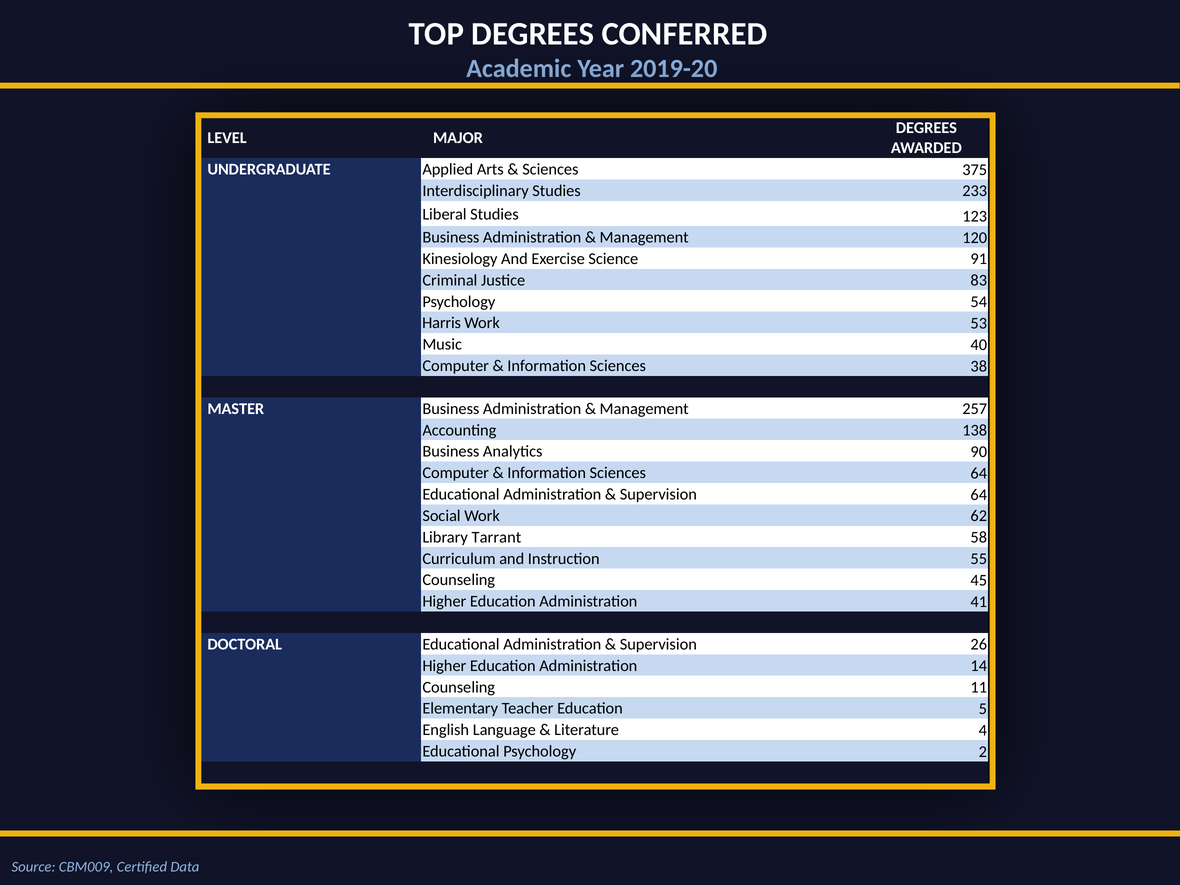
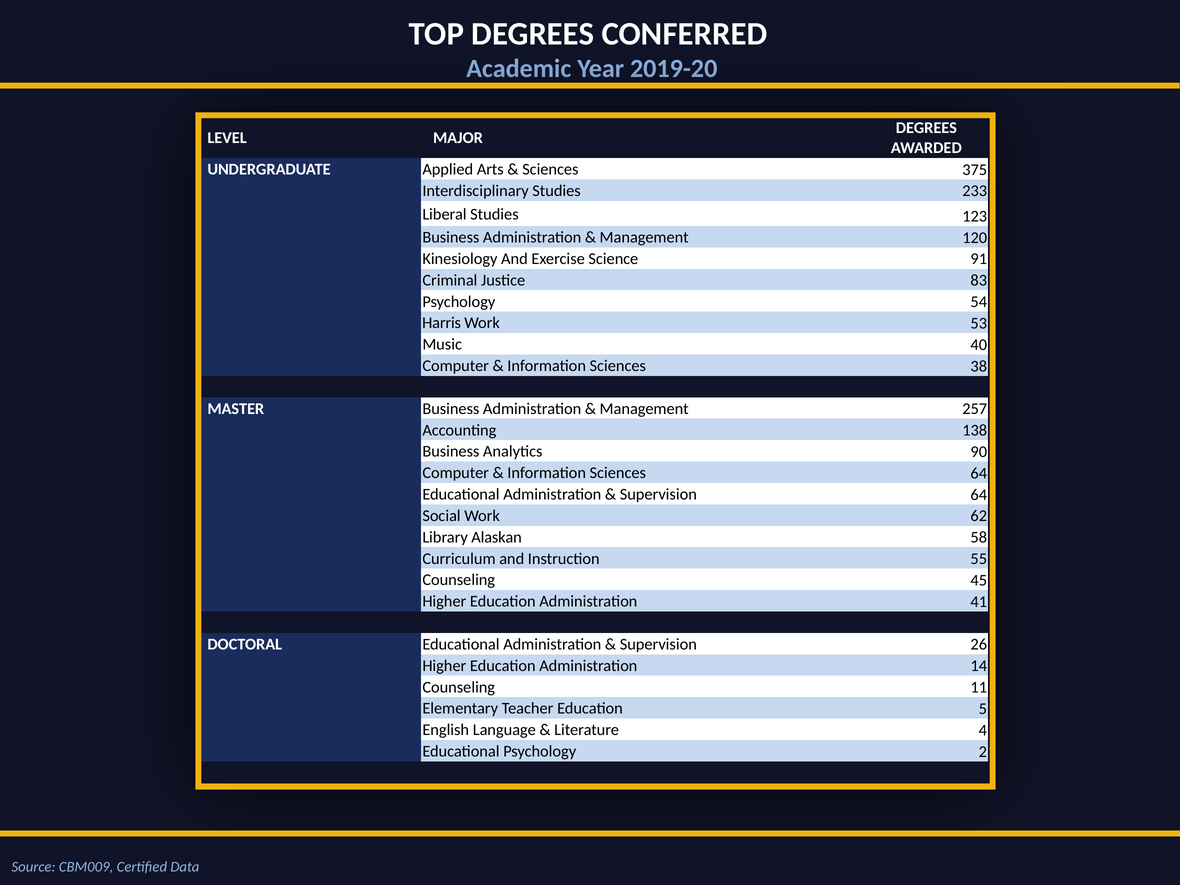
Tarrant: Tarrant -> Alaskan
